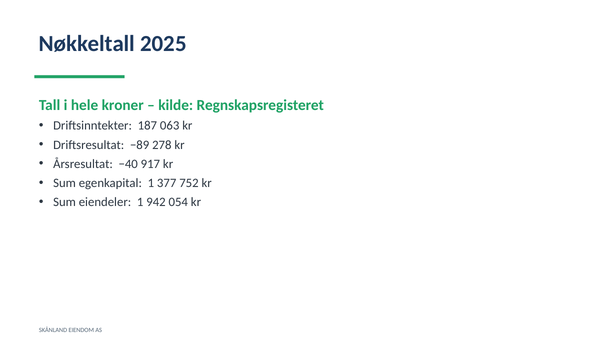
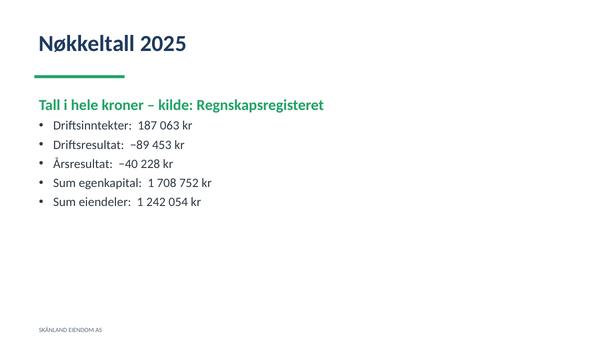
278: 278 -> 453
917: 917 -> 228
377: 377 -> 708
942: 942 -> 242
